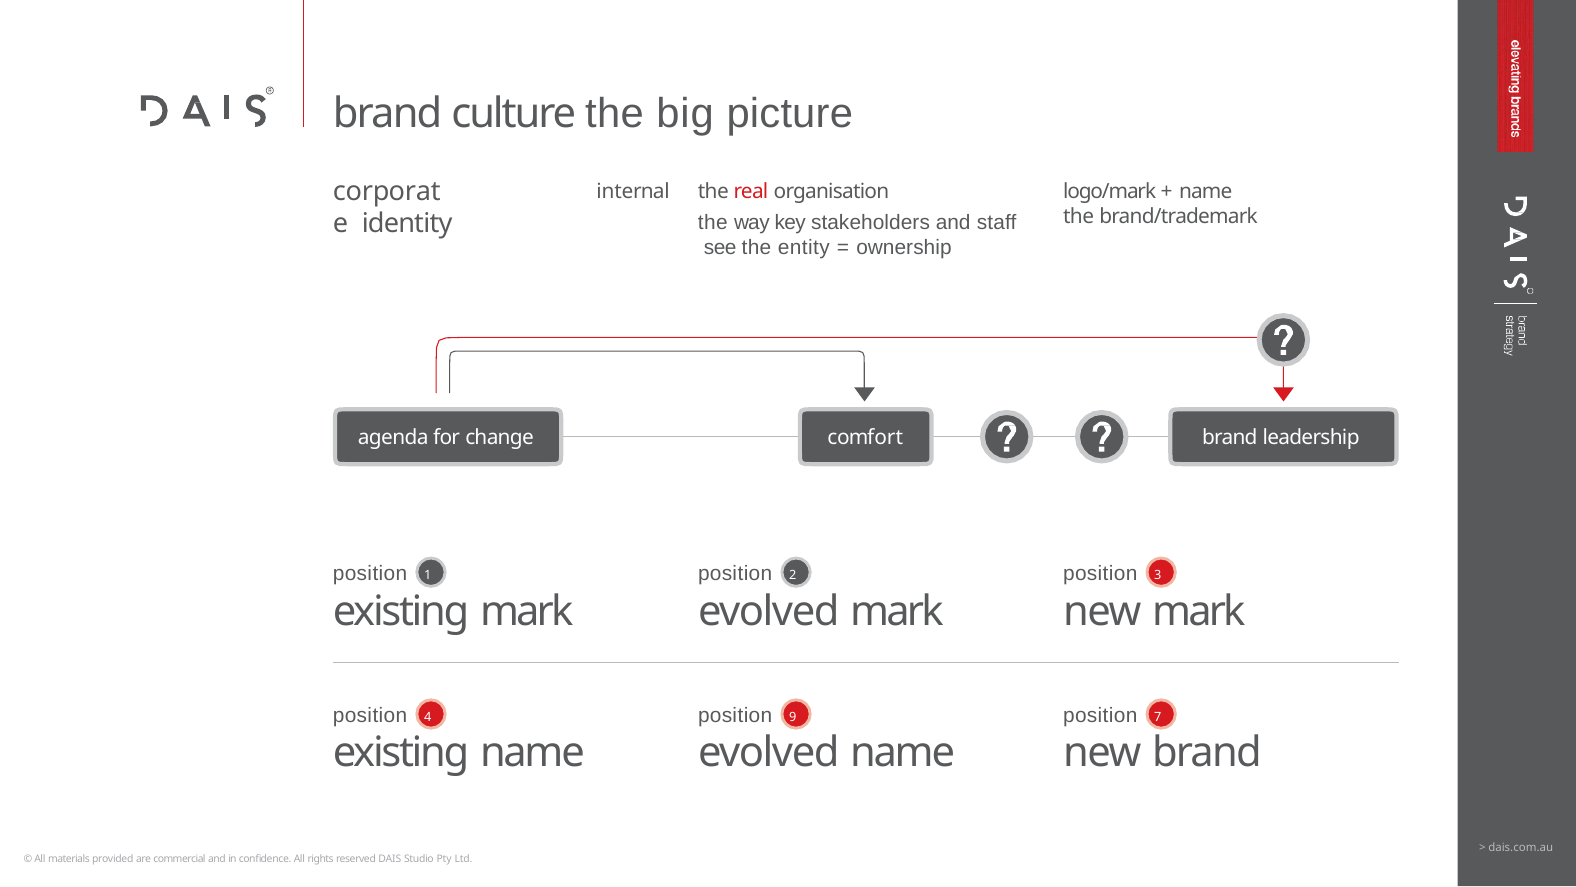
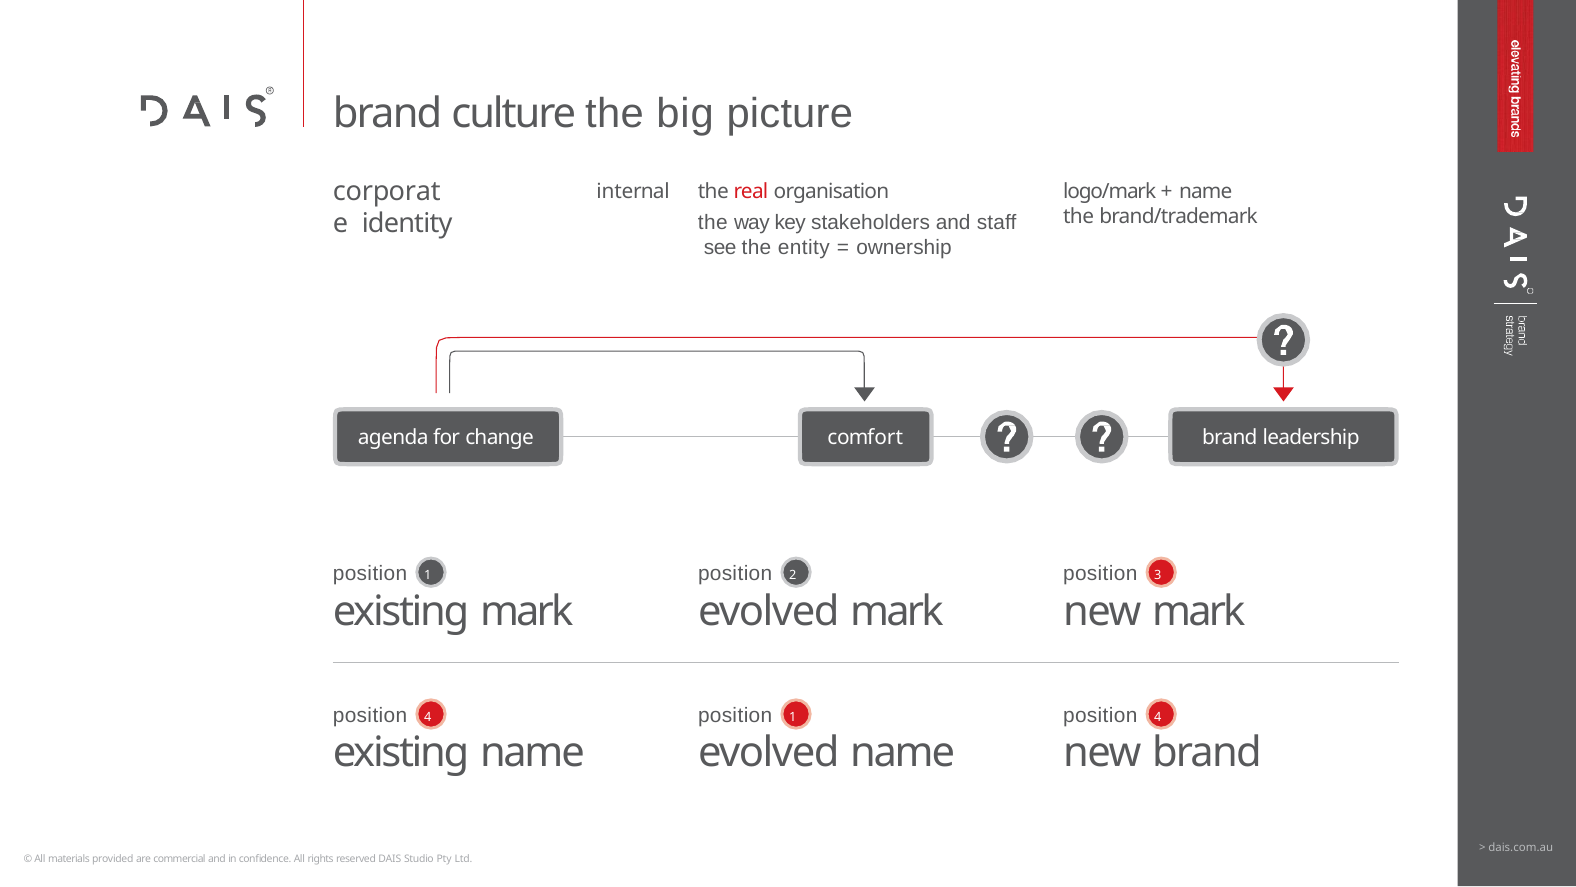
9 at (793, 717): 9 -> 1
7 at (1158, 717): 7 -> 4
